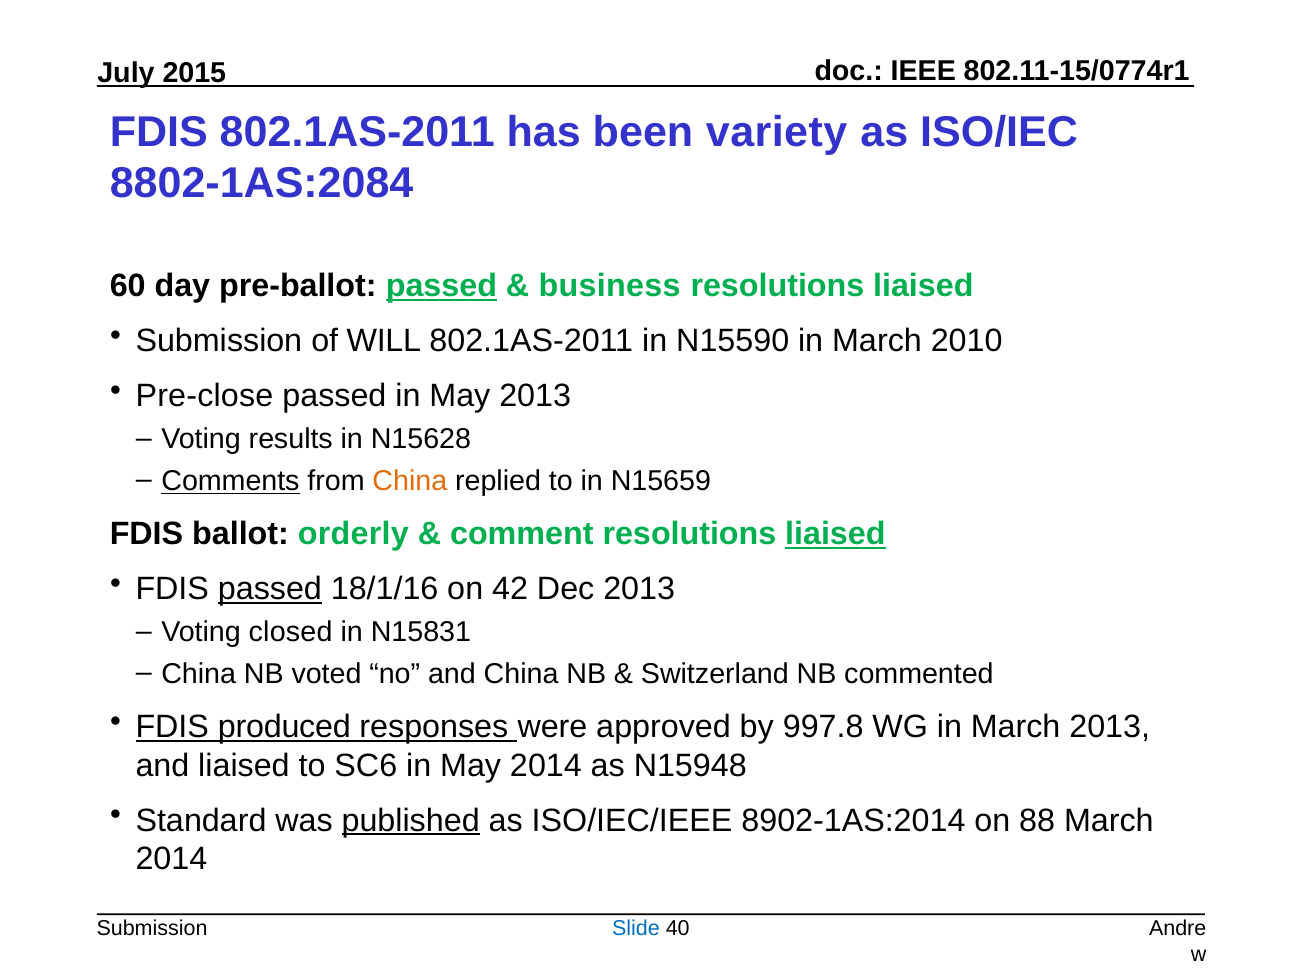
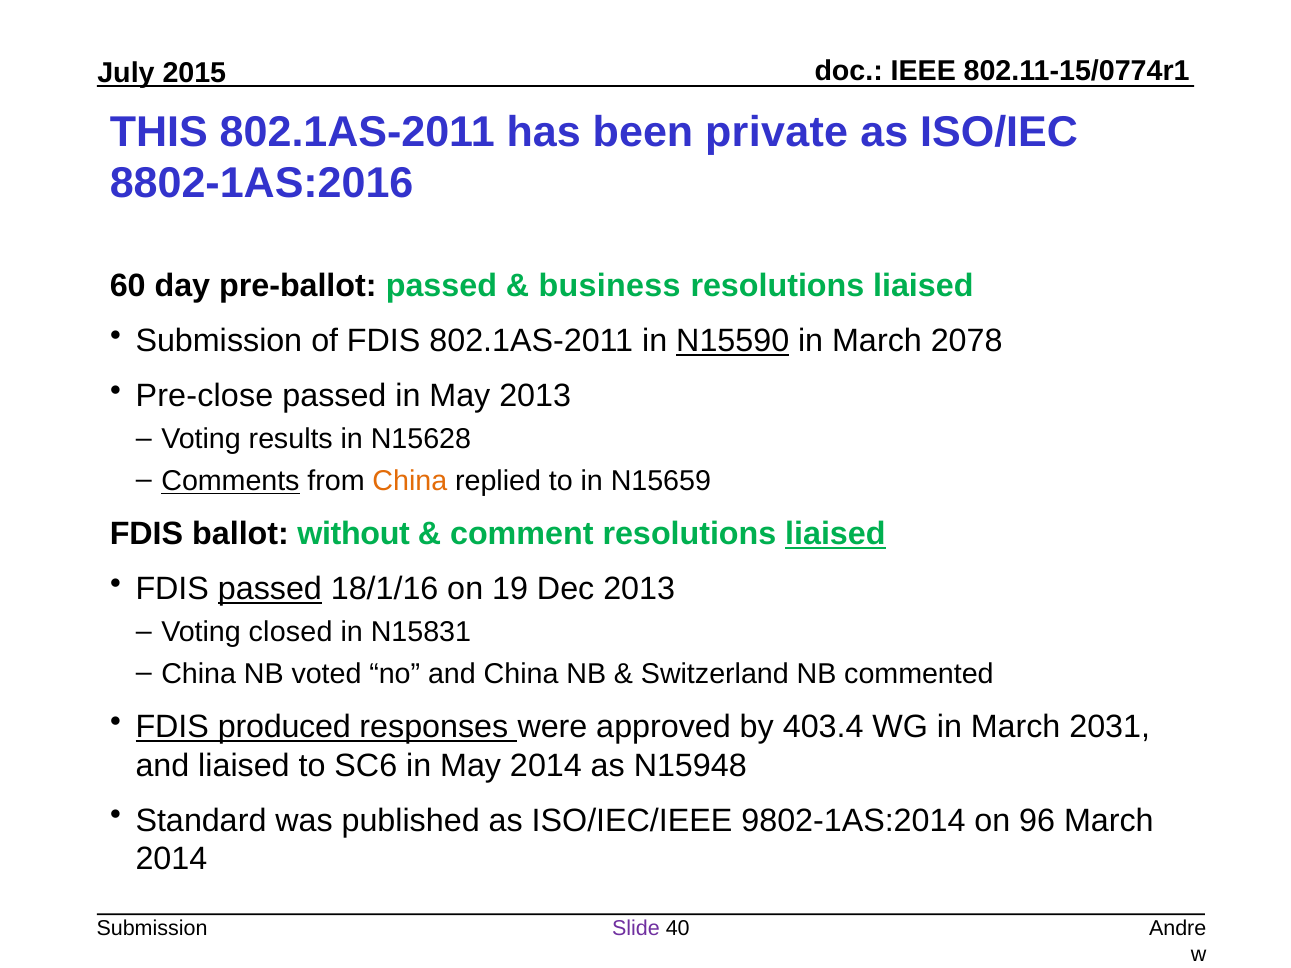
FDIS at (159, 132): FDIS -> THIS
variety: variety -> private
8802-1AS:2084: 8802-1AS:2084 -> 8802-1AS:2016
passed at (441, 286) underline: present -> none
of WILL: WILL -> FDIS
N15590 underline: none -> present
2010: 2010 -> 2078
orderly: orderly -> without
42: 42 -> 19
997.8: 997.8 -> 403.4
March 2013: 2013 -> 2031
published underline: present -> none
8902-1AS:2014: 8902-1AS:2014 -> 9802-1AS:2014
88: 88 -> 96
Slide colour: blue -> purple
